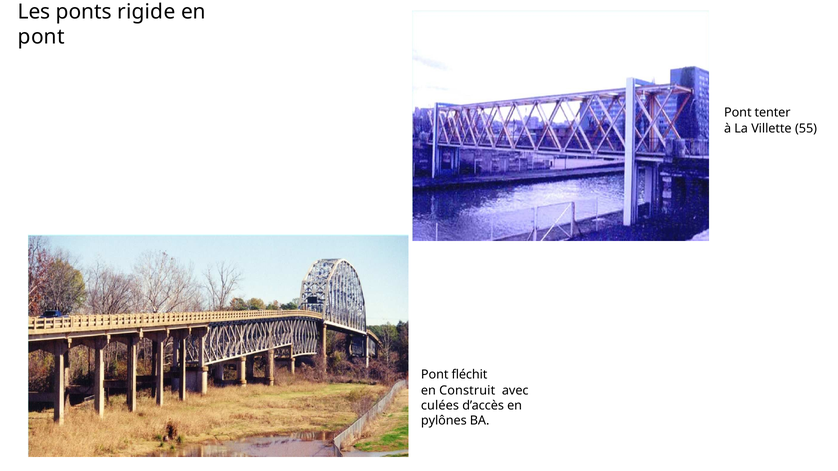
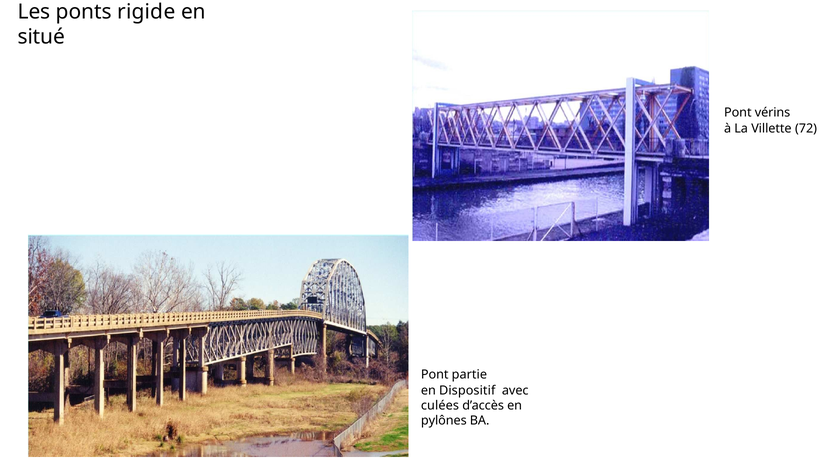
pont at (41, 37): pont -> situé
tenter: tenter -> vérins
55: 55 -> 72
fléchit: fléchit -> partie
Construit: Construit -> Dispositif
